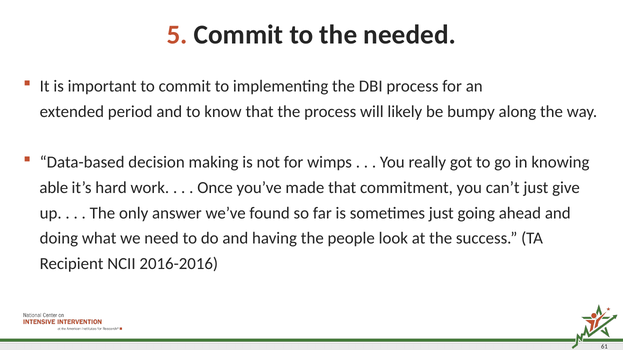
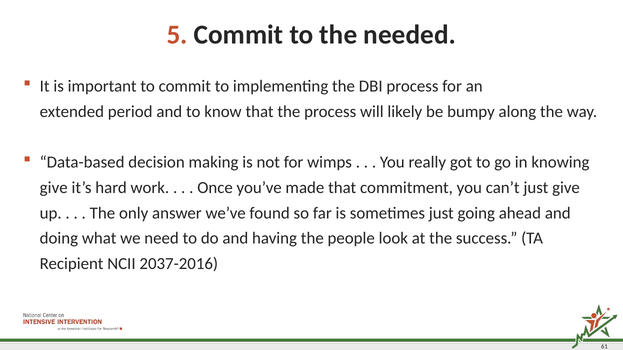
able at (54, 188): able -> give
2016-2016: 2016-2016 -> 2037-2016
